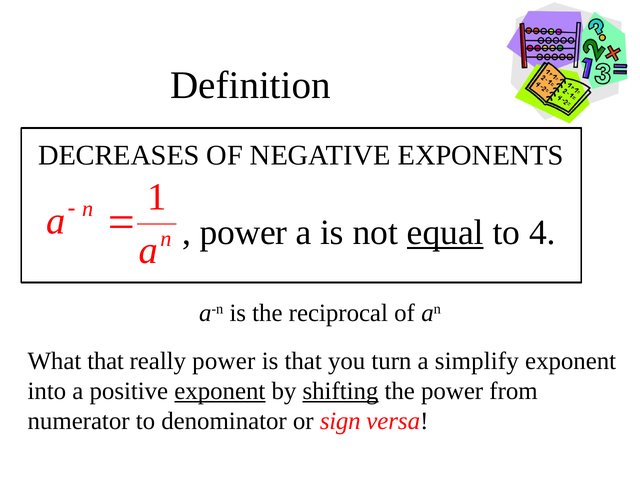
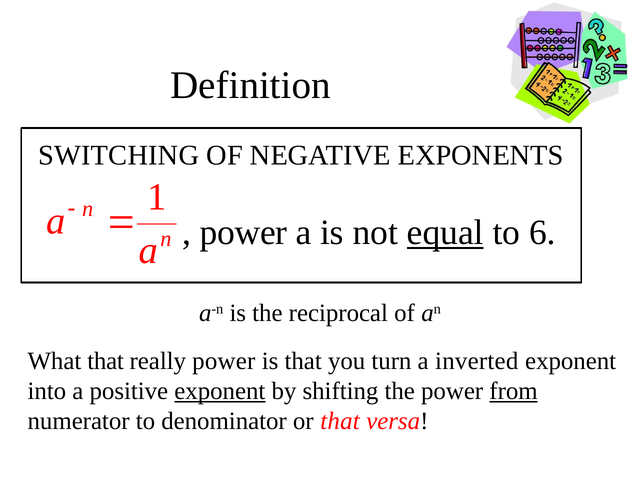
DECREASES: DECREASES -> SWITCHING
4: 4 -> 6
simplify: simplify -> inverted
shifting underline: present -> none
from underline: none -> present
or sign: sign -> that
